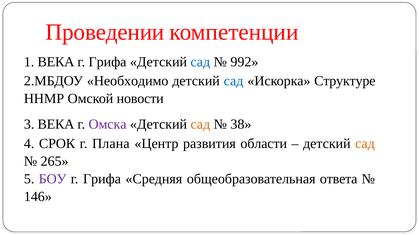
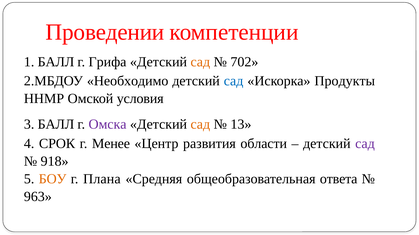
1 ВЕКА: ВЕКА -> БАЛЛ
сад at (200, 62) colour: blue -> orange
992: 992 -> 702
Структуре: Структуре -> Продукты
новости: новости -> условия
3 ВЕКА: ВЕКА -> БАЛЛ
38: 38 -> 13
Плана: Плана -> Менее
сад at (365, 144) colour: orange -> purple
265: 265 -> 918
БОУ colour: purple -> orange
Грифа at (102, 179): Грифа -> Плана
146: 146 -> 963
